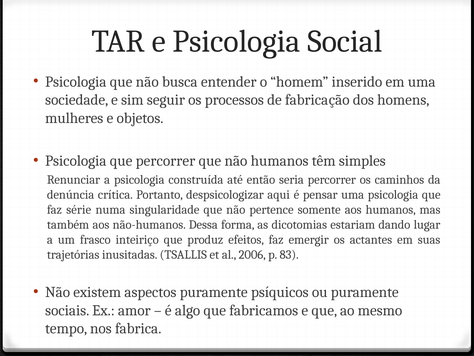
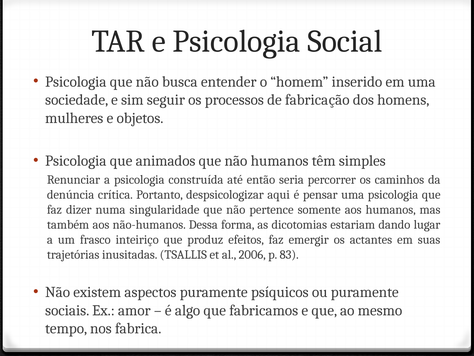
que percorrer: percorrer -> animados
série: série -> dizer
